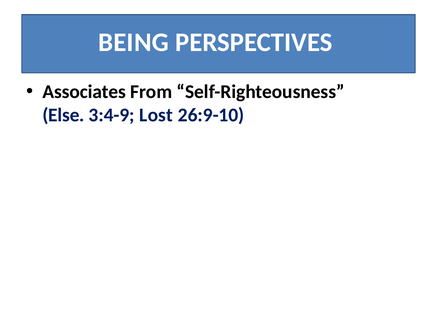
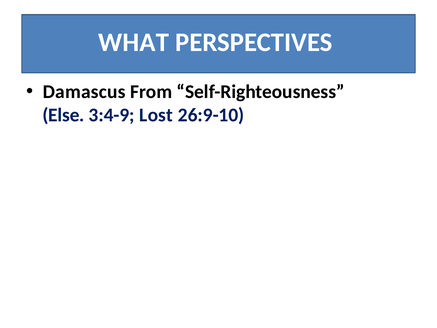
BEING: BEING -> WHAT
Associates: Associates -> Damascus
